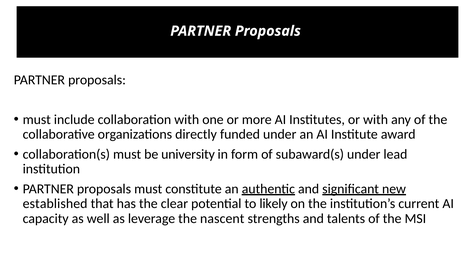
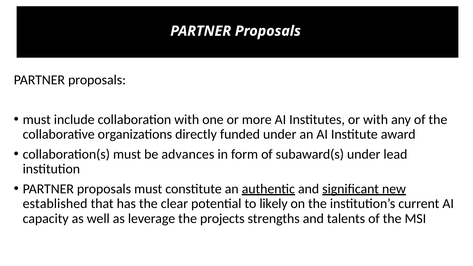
university: university -> advances
nascent: nascent -> projects
